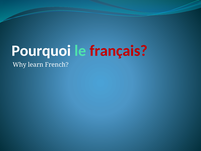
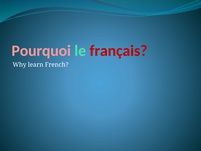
Pourquoi colour: white -> pink
